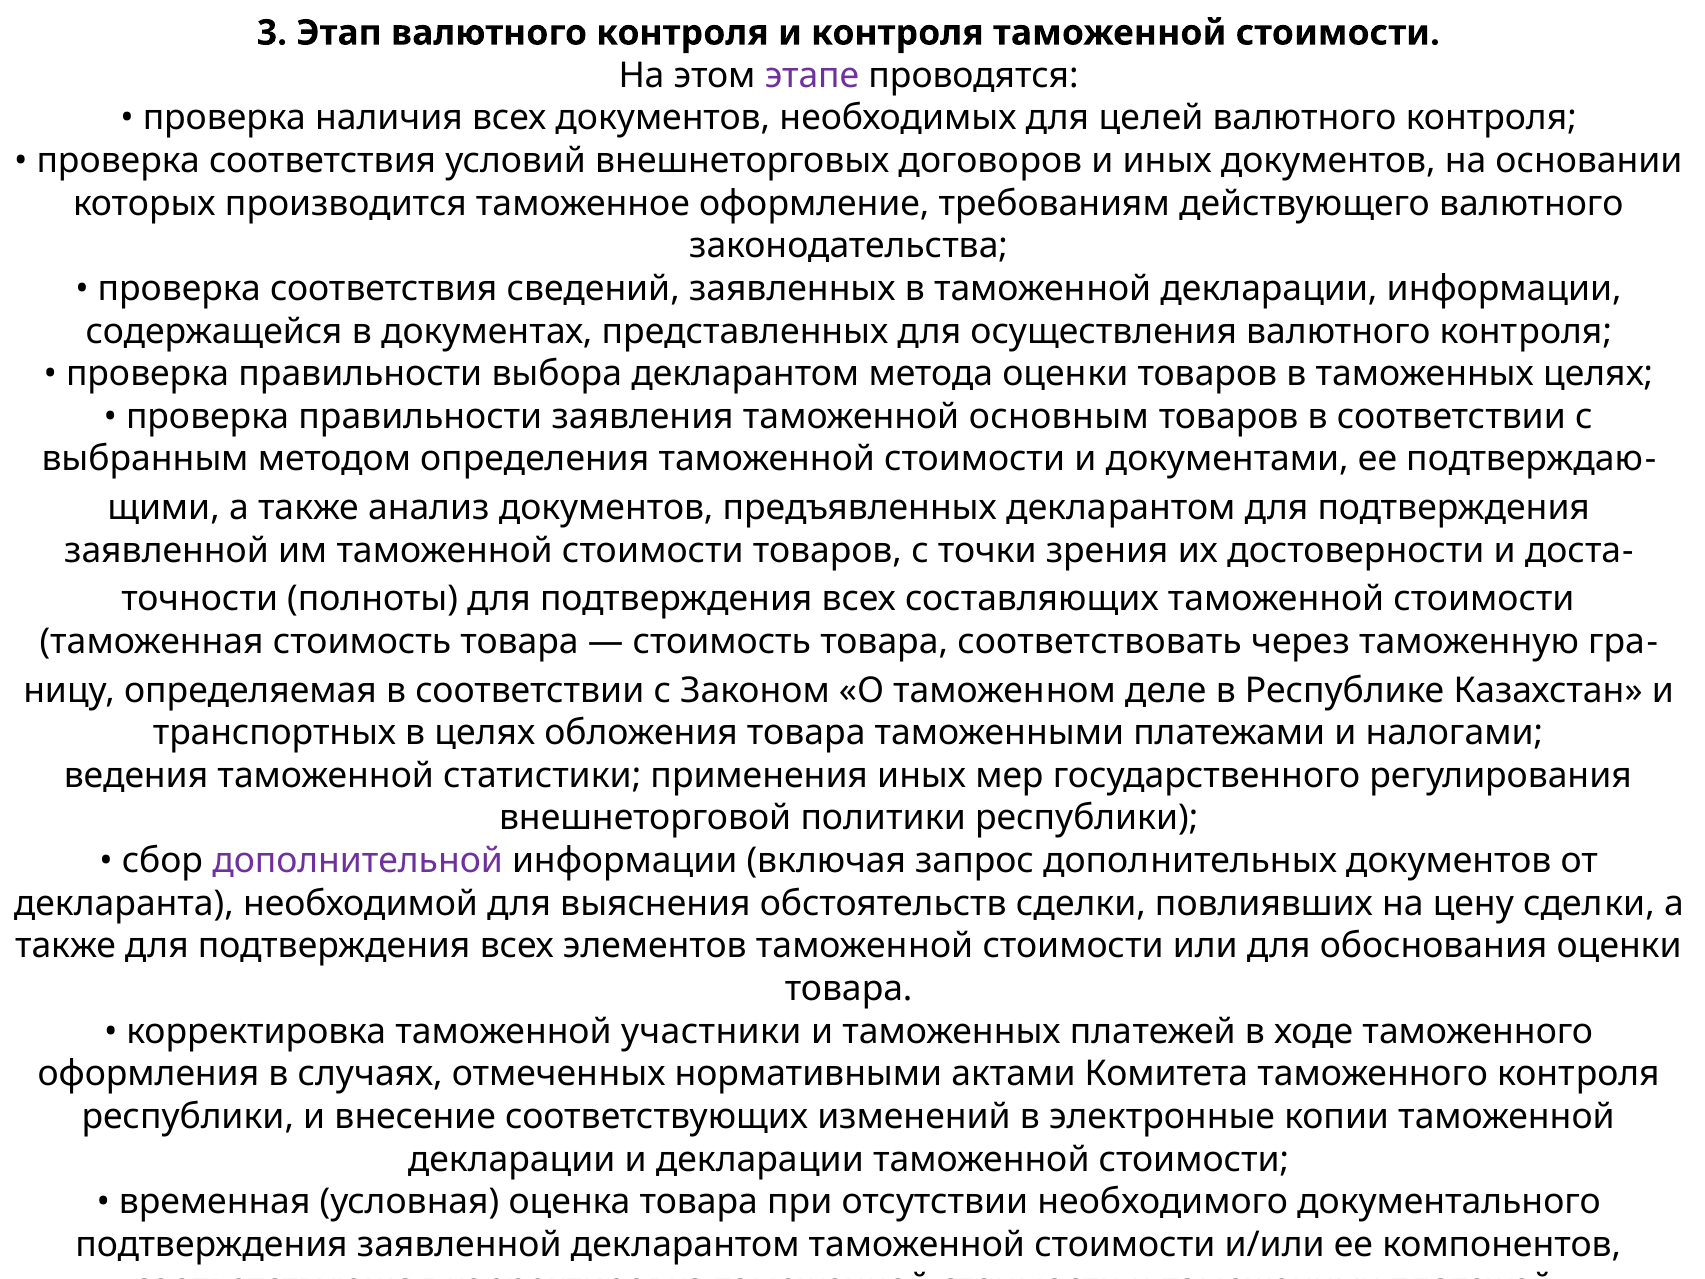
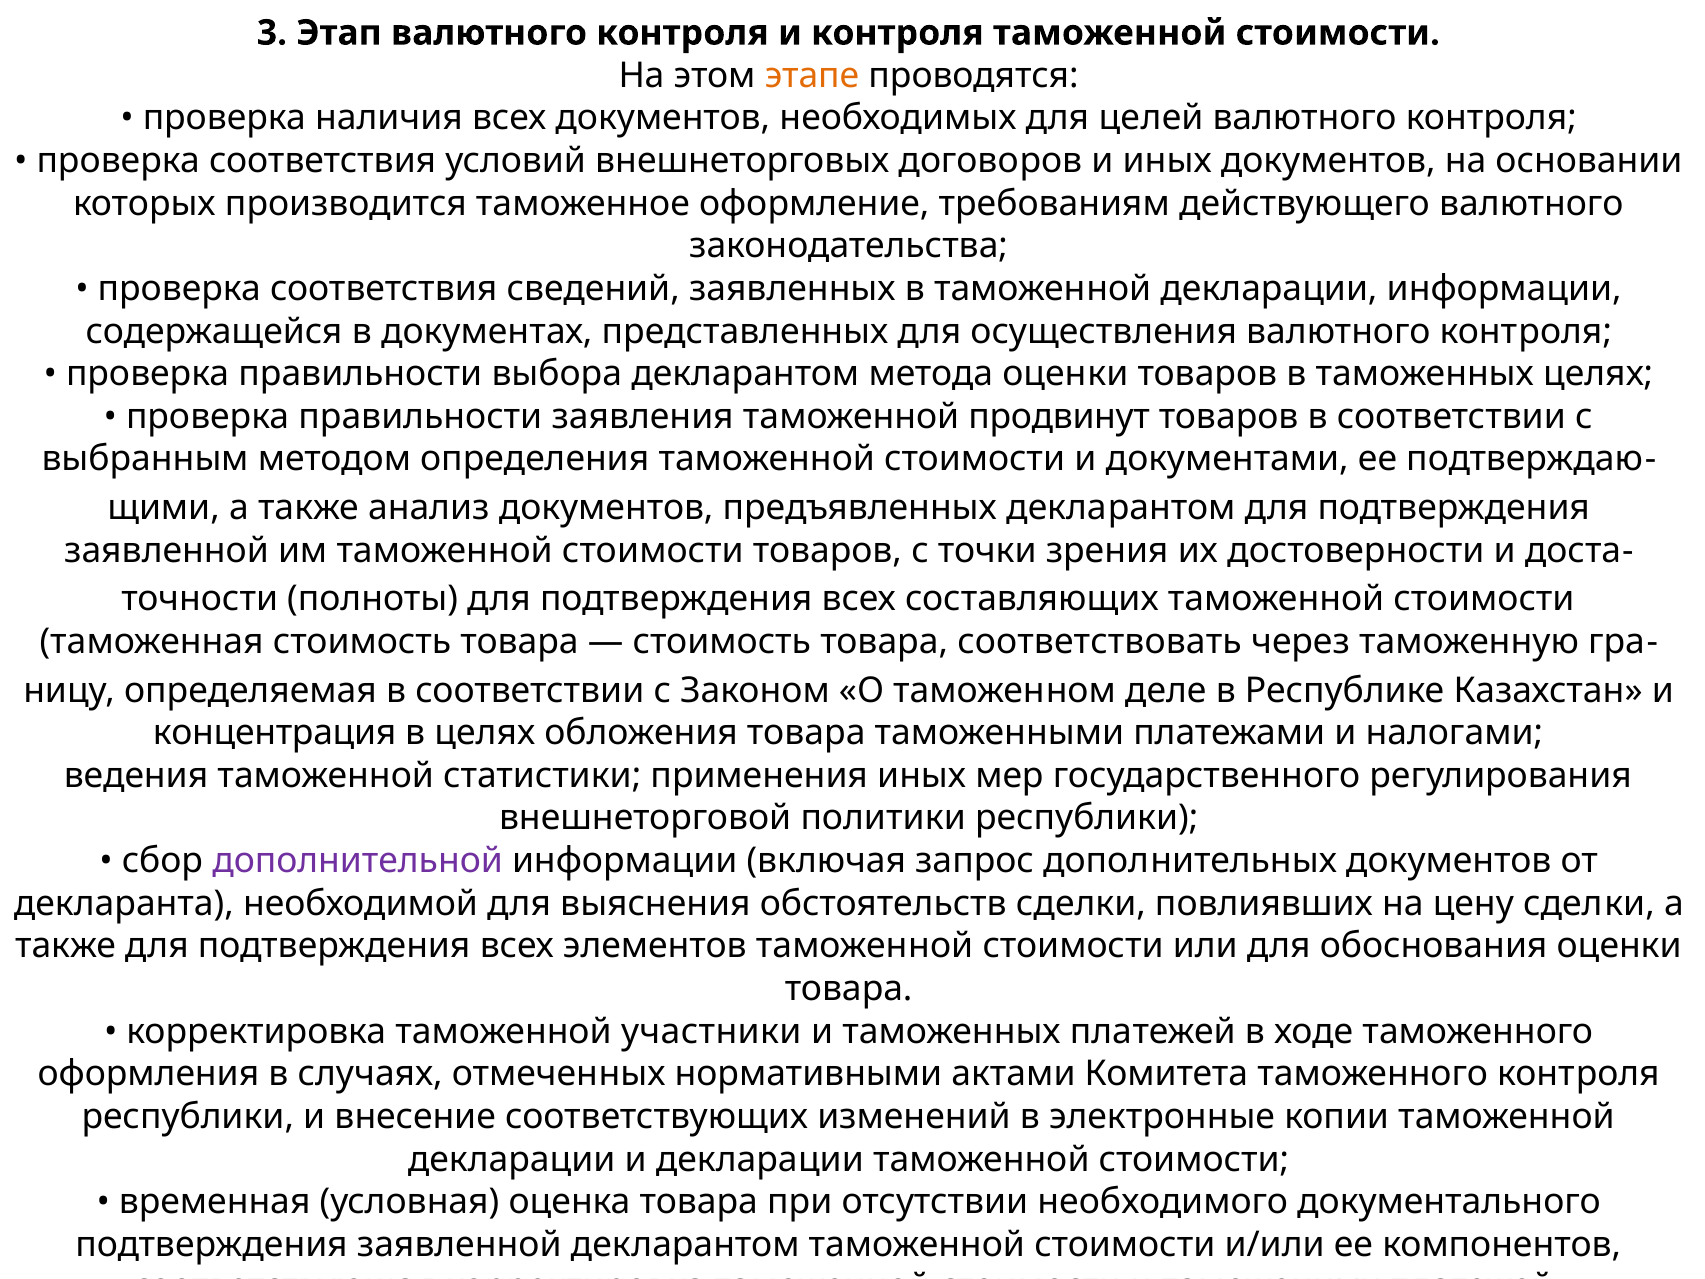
этапе colour: purple -> orange
основным: основным -> продвинут
транспортных: транспортных -> концентрация
